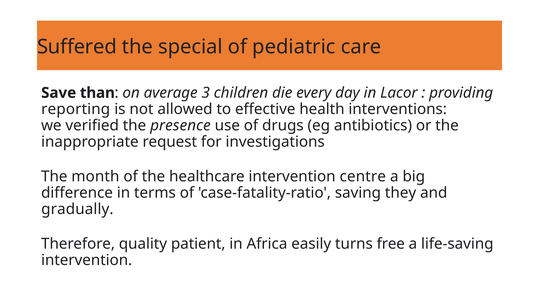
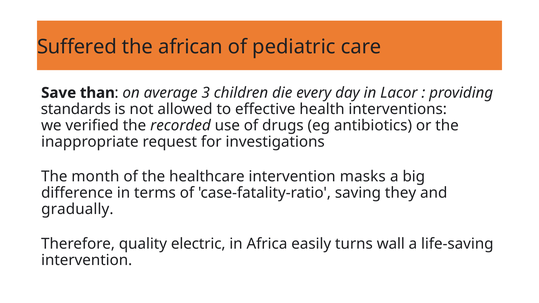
special: special -> african
reporting: reporting -> standards
presence: presence -> recorded
centre: centre -> masks
patient: patient -> electric
free: free -> wall
